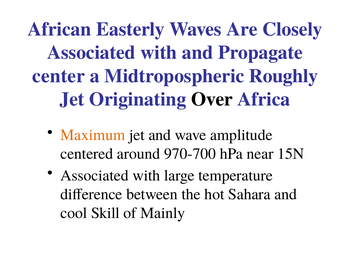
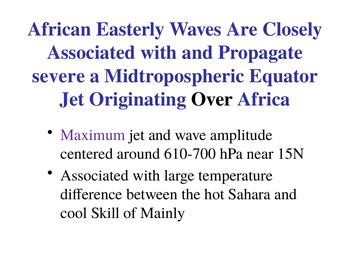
center: center -> severe
Roughly: Roughly -> Equator
Maximum colour: orange -> purple
970-700: 970-700 -> 610-700
